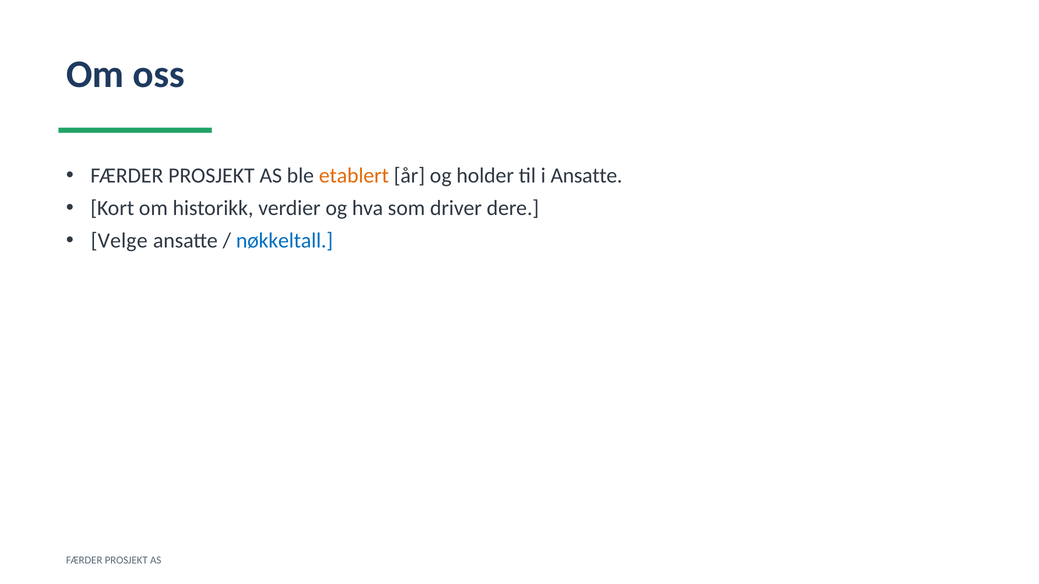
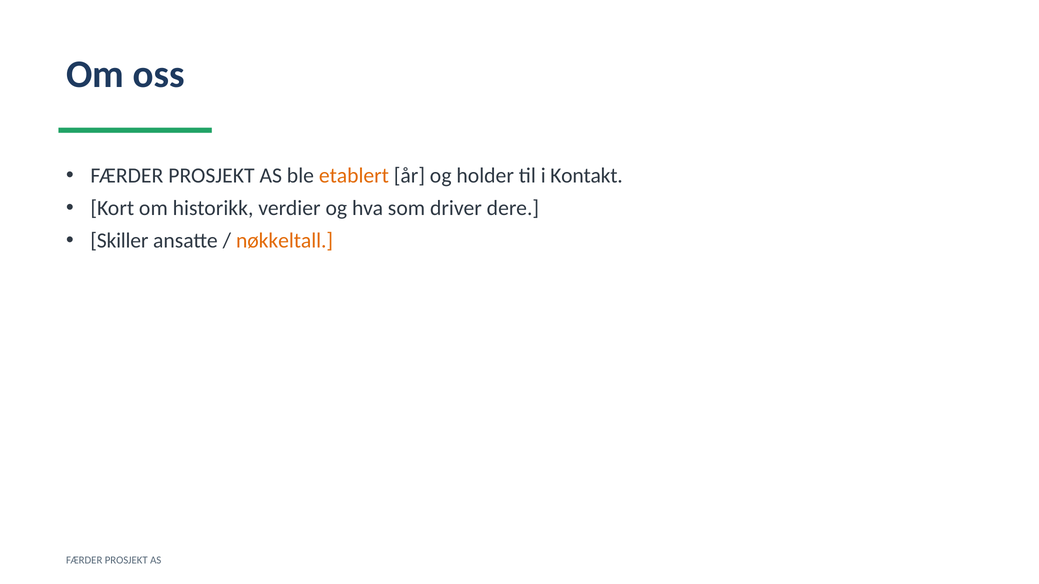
i Ansatte: Ansatte -> Kontakt
Velge: Velge -> Skiller
nøkkeltall colour: blue -> orange
